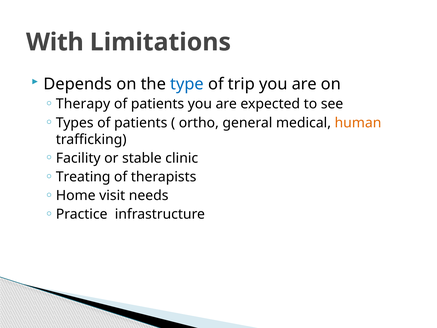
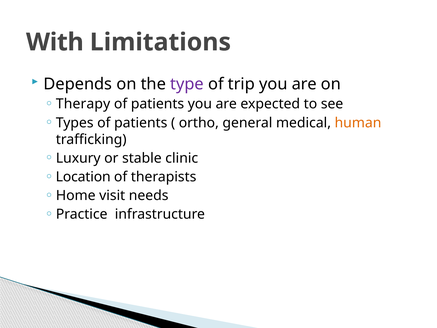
type colour: blue -> purple
Facility: Facility -> Luxury
Treating: Treating -> Location
